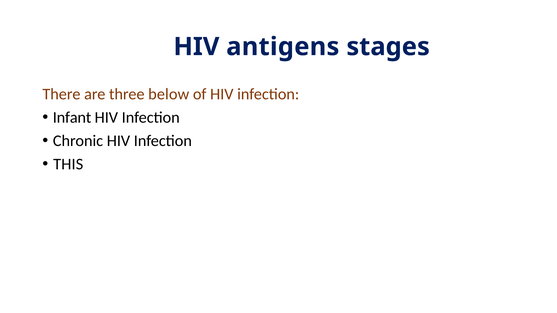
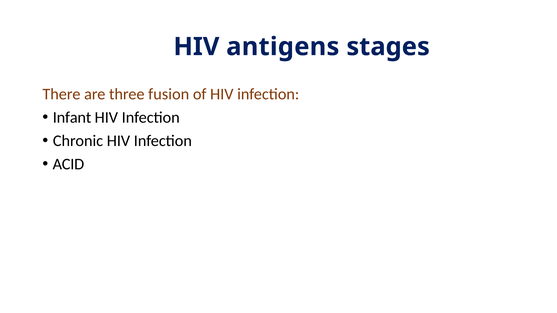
below: below -> fusion
THIS: THIS -> ACID
